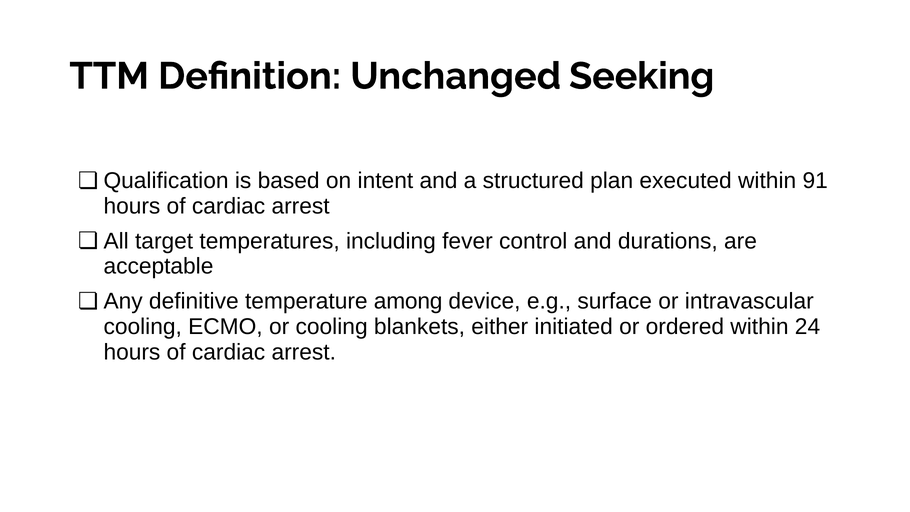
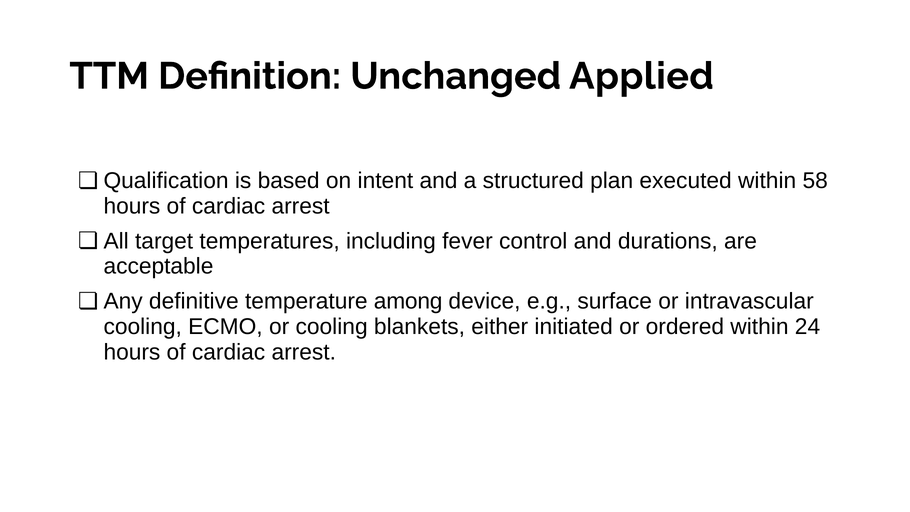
Seeking: Seeking -> Applied
91: 91 -> 58
